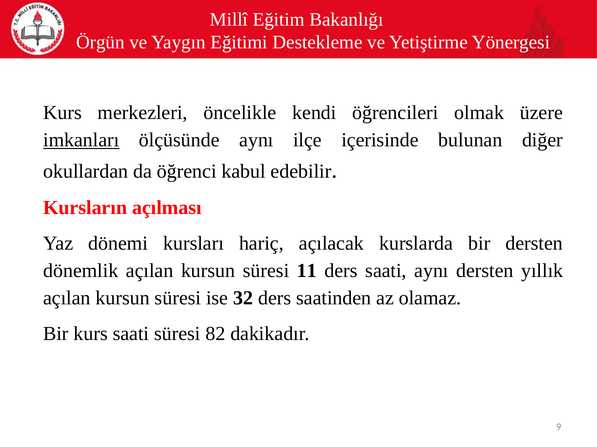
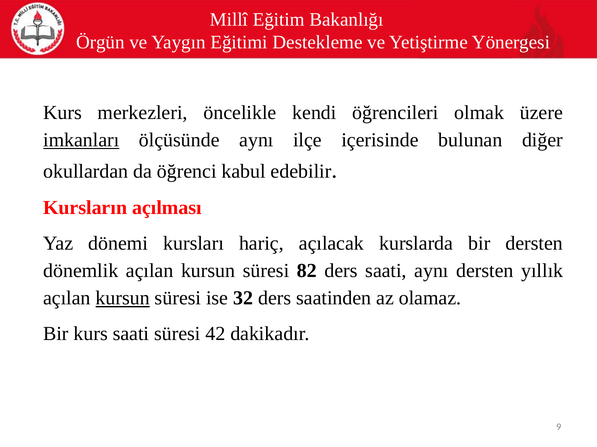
11: 11 -> 82
kursun at (123, 299) underline: none -> present
82: 82 -> 42
